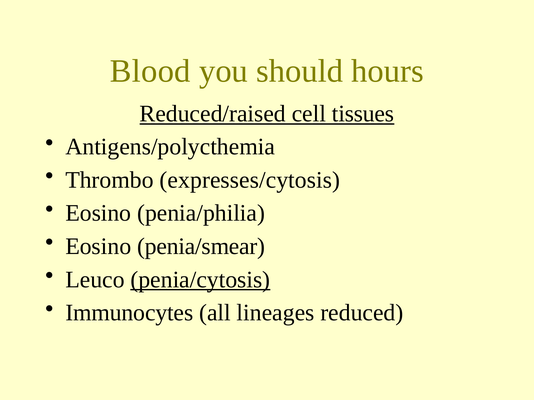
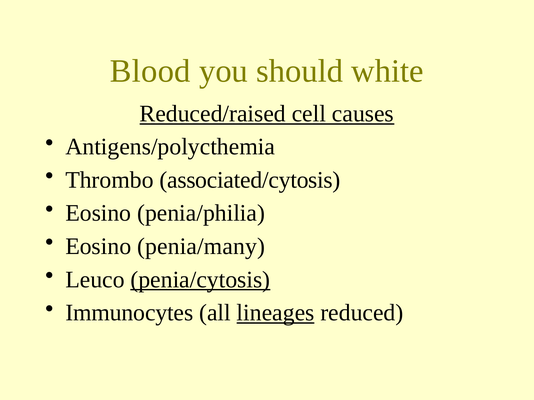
hours: hours -> white
tissues: tissues -> causes
expresses/cytosis: expresses/cytosis -> associated/cytosis
penia/smear: penia/smear -> penia/many
lineages underline: none -> present
